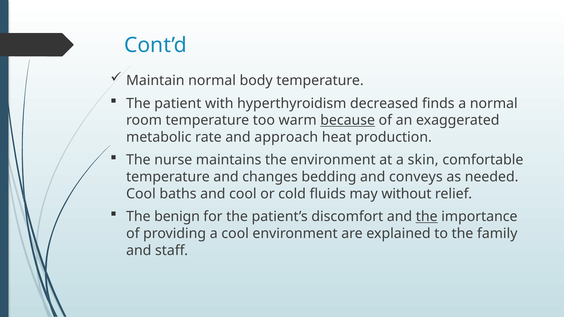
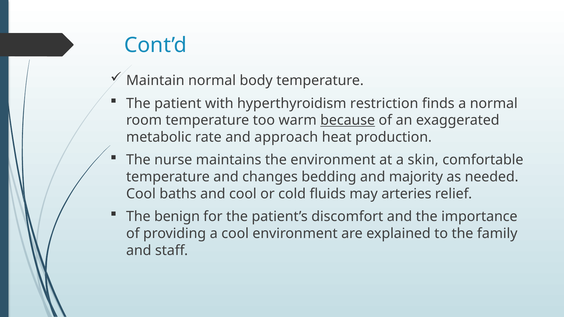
decreased: decreased -> restriction
conveys: conveys -> majority
without: without -> arteries
the at (427, 217) underline: present -> none
